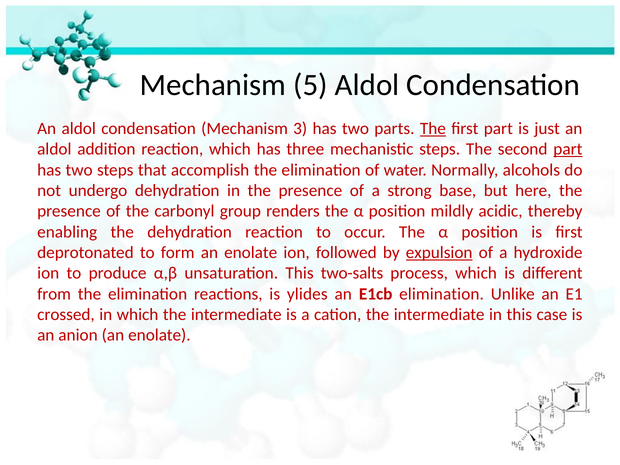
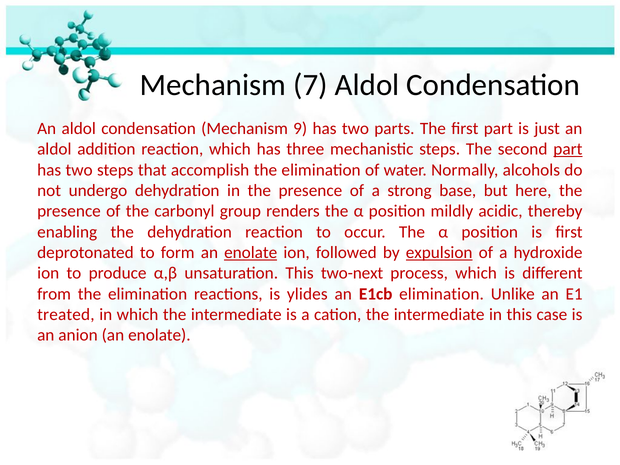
5: 5 -> 7
3: 3 -> 9
The at (433, 128) underline: present -> none
enolate at (251, 253) underline: none -> present
two-salts: two-salts -> two-next
crossed: crossed -> treated
